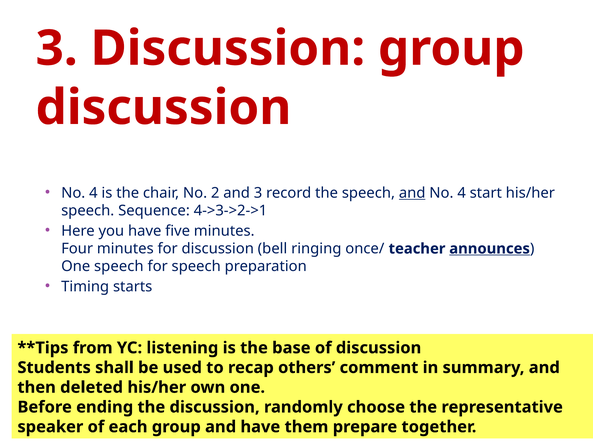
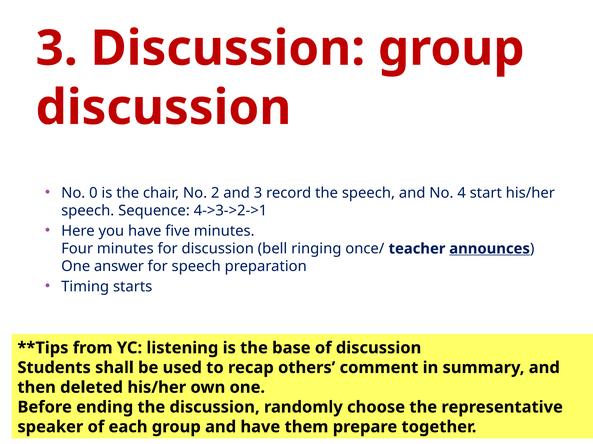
4 at (93, 193): 4 -> 0
and at (412, 193) underline: present -> none
One speech: speech -> answer
